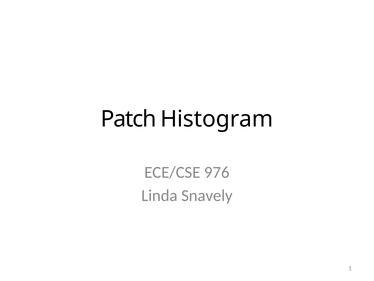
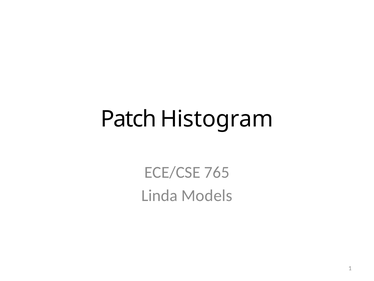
976: 976 -> 765
Snavely: Snavely -> Models
